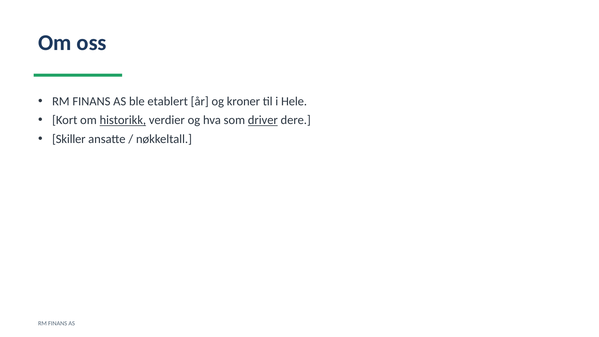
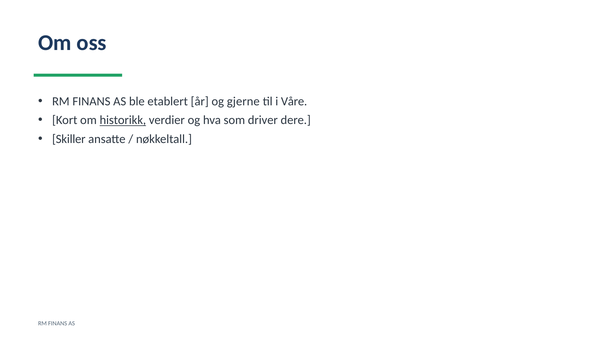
kroner: kroner -> gjerne
Hele: Hele -> Våre
driver underline: present -> none
